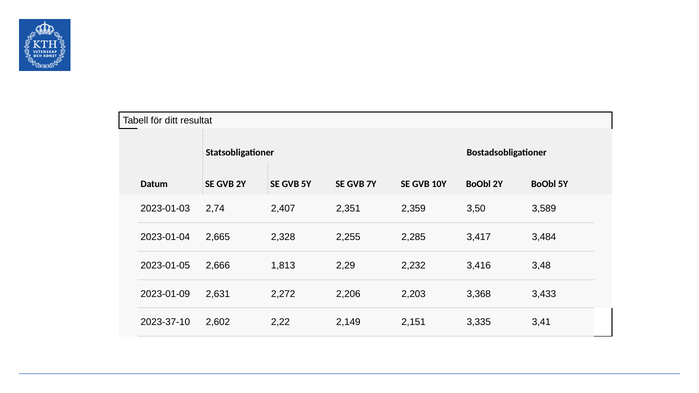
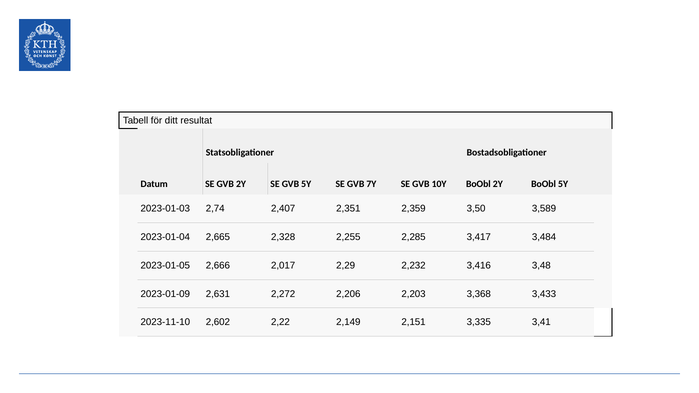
1,813: 1,813 -> 2,017
2023-37-10: 2023-37-10 -> 2023-11-10
